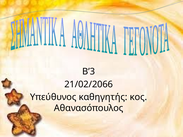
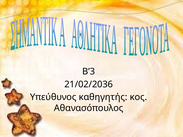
21/02/2066: 21/02/2066 -> 21/02/2036
